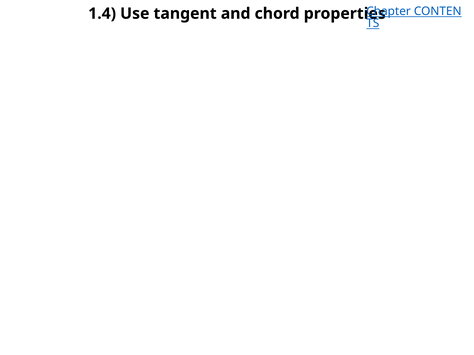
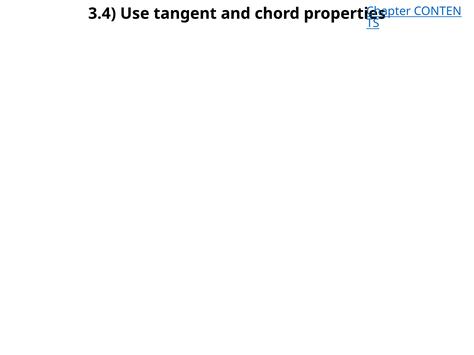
1.4: 1.4 -> 3.4
